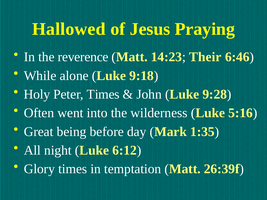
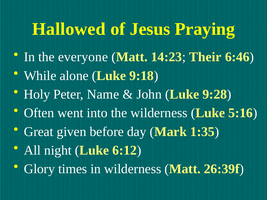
reverence: reverence -> everyone
Peter Times: Times -> Name
being: being -> given
in temptation: temptation -> wilderness
